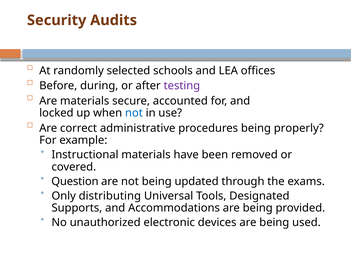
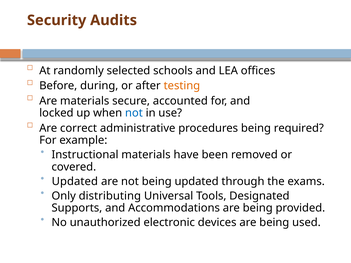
testing colour: purple -> orange
properly: properly -> required
Question at (75, 182): Question -> Updated
